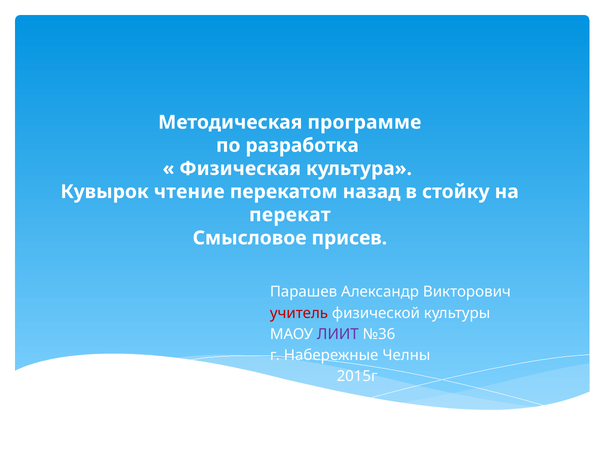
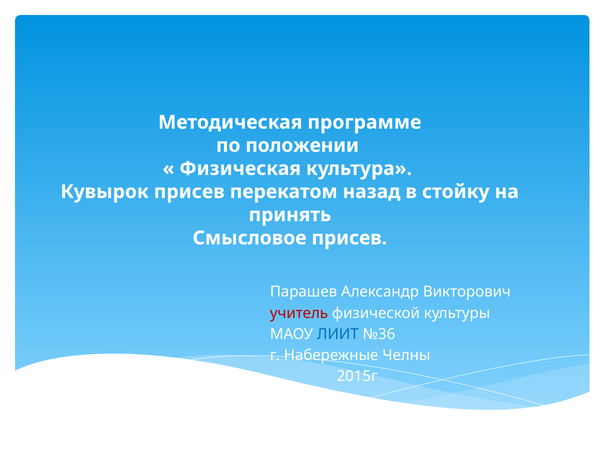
разработка: разработка -> положении
Кувырок чтение: чтение -> присев
перекат: перекат -> принять
ЛИИТ colour: purple -> blue
